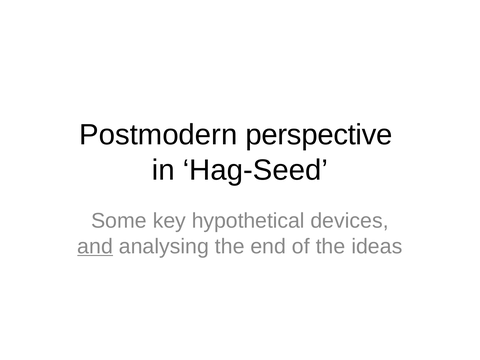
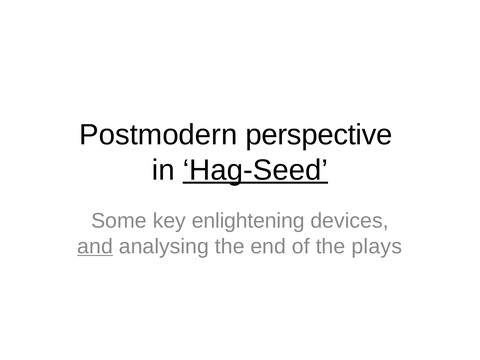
Hag-Seed underline: none -> present
hypothetical: hypothetical -> enlightening
ideas: ideas -> plays
